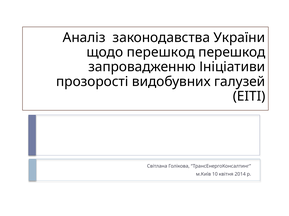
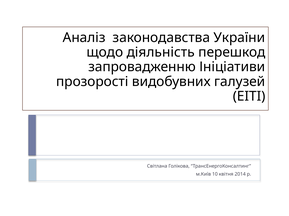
щодо перешкод: перешкод -> діяльність
